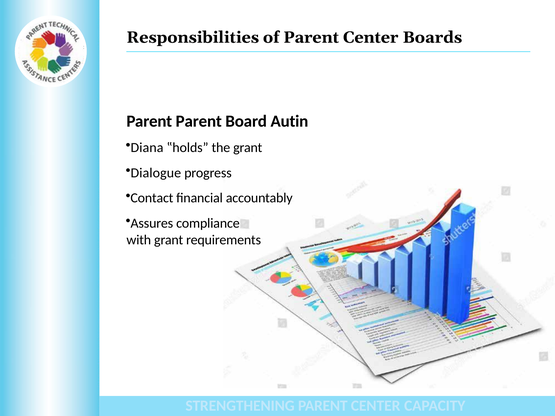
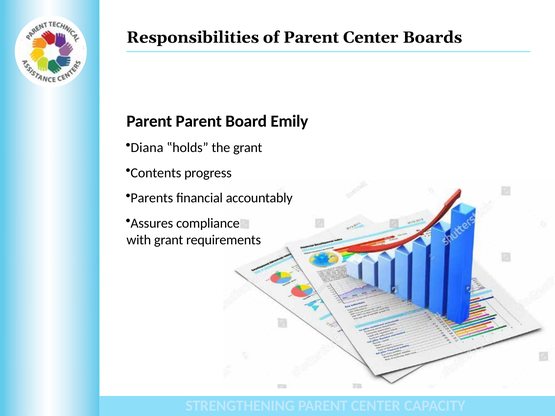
Autin: Autin -> Emily
Dialogue: Dialogue -> Contents
Contact: Contact -> Parents
